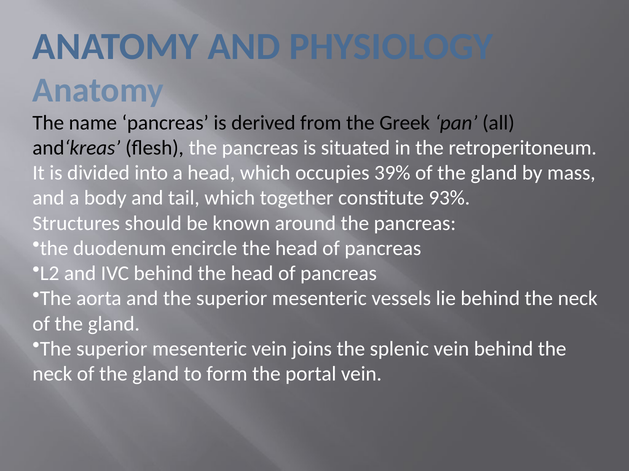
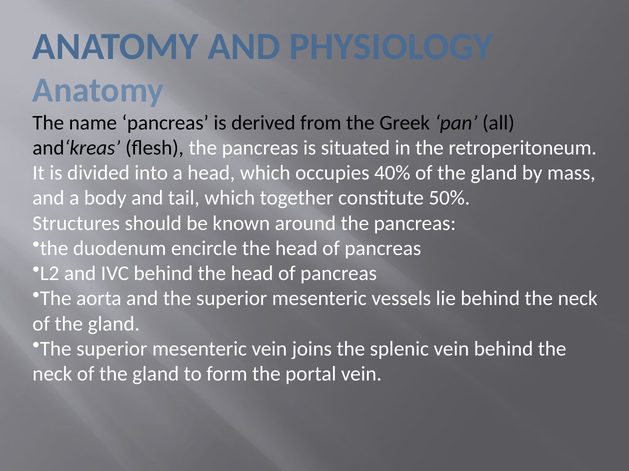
39%: 39% -> 40%
93%: 93% -> 50%
